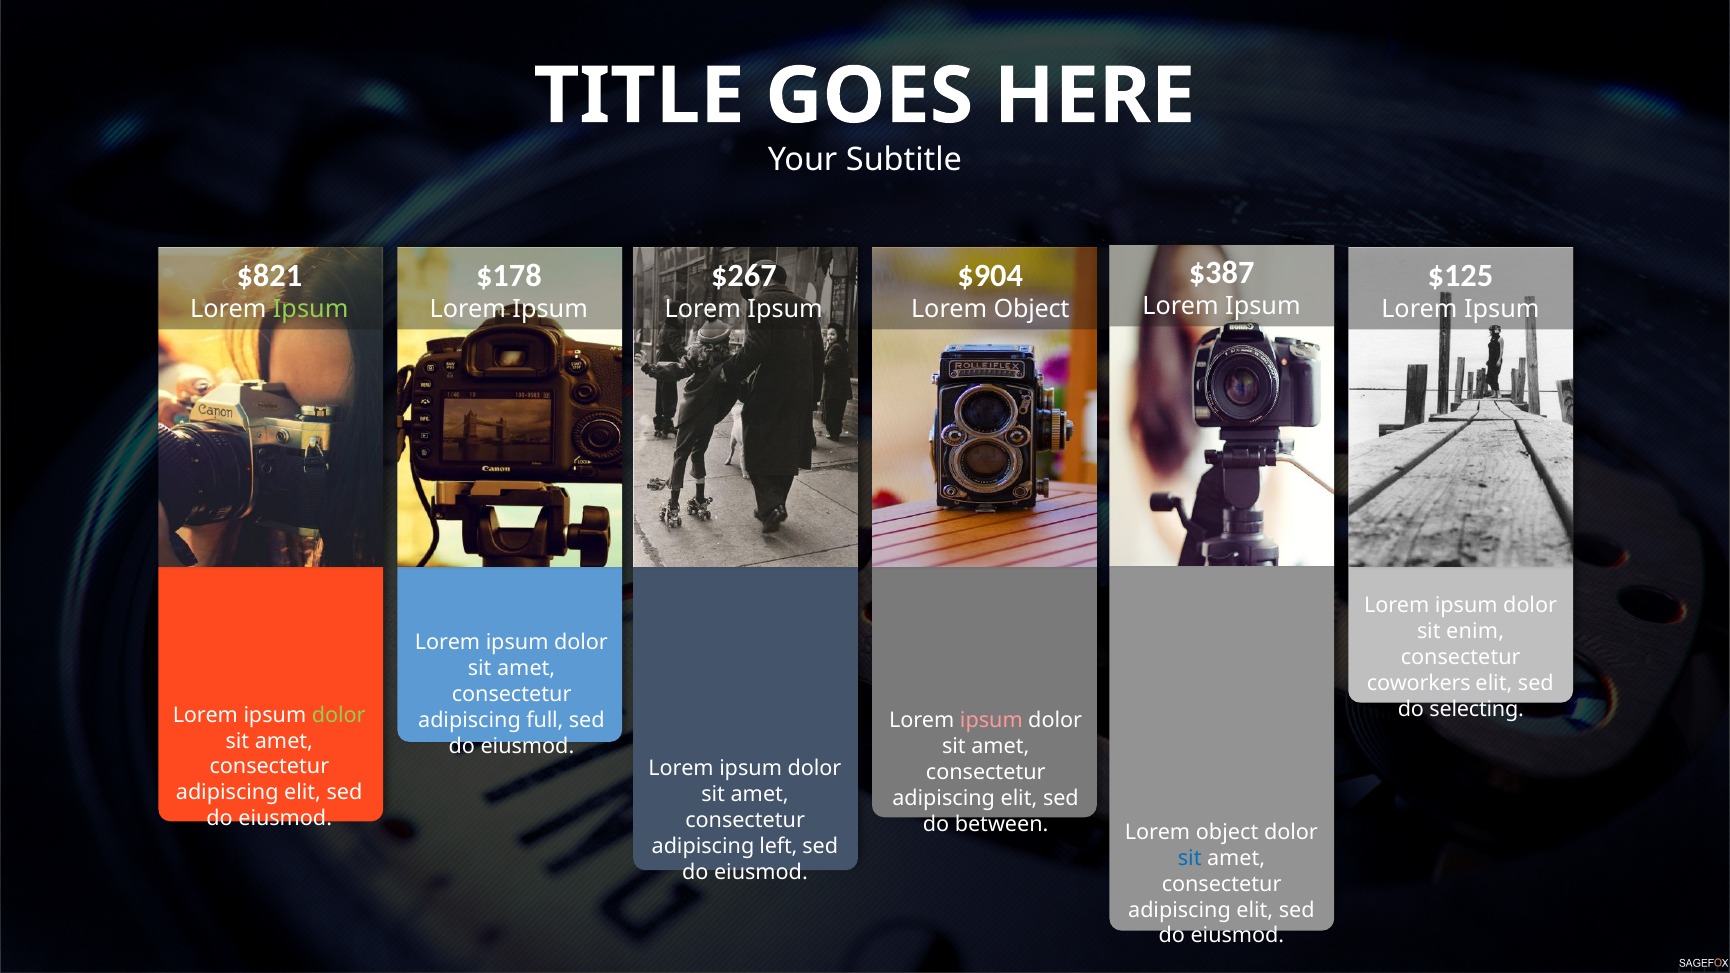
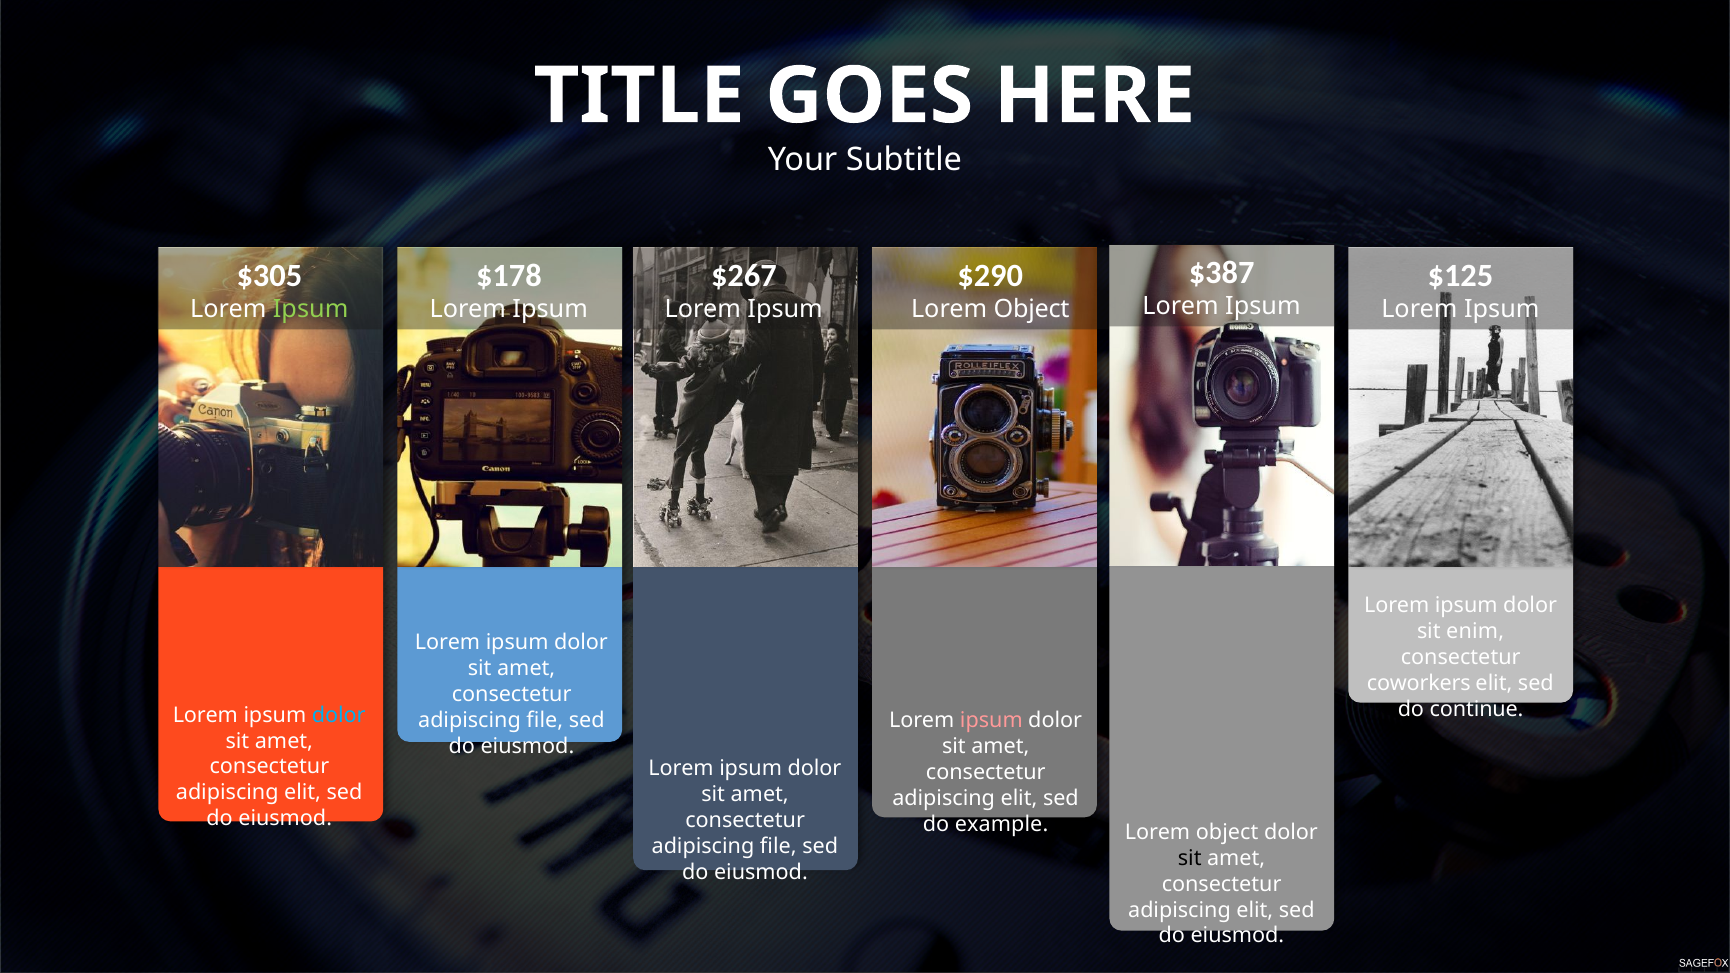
$821: $821 -> $305
$904: $904 -> $290
selecting: selecting -> continue
dolor at (339, 715) colour: light green -> light blue
full at (545, 721): full -> file
between: between -> example
left at (778, 847): left -> file
sit at (1190, 858) colour: blue -> black
